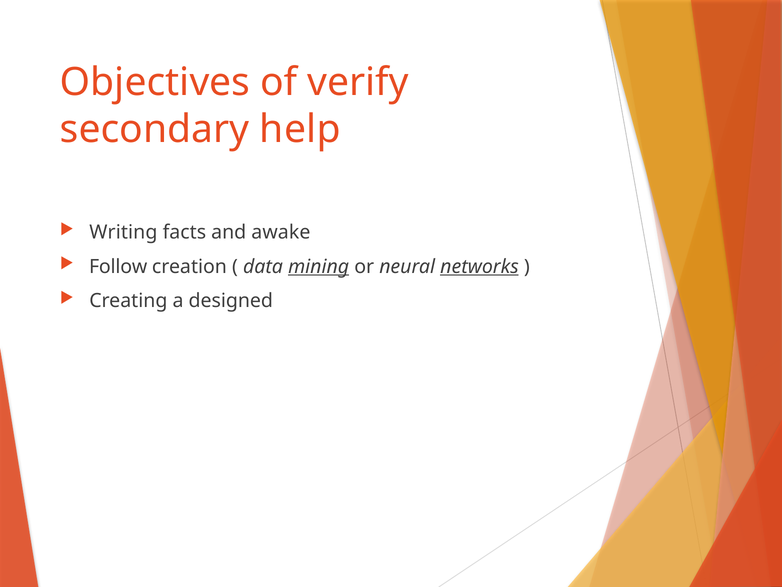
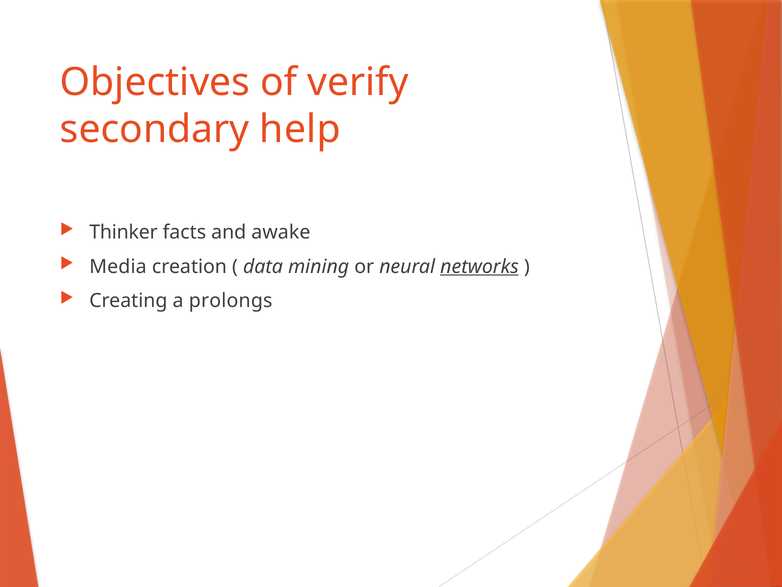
Writing: Writing -> Thinker
Follow: Follow -> Media
mining underline: present -> none
designed: designed -> prolongs
